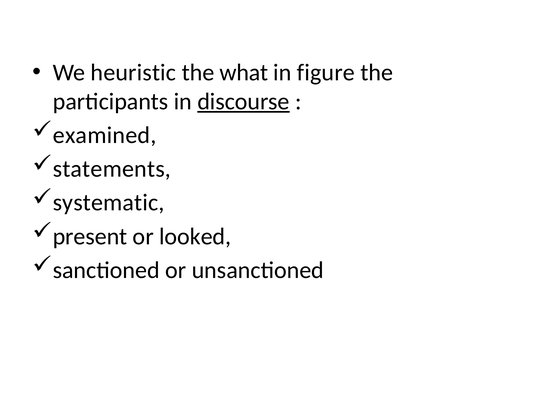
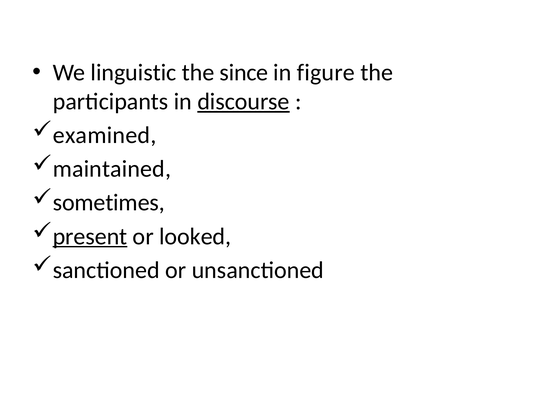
heuristic: heuristic -> linguistic
what: what -> since
statements: statements -> maintained
systematic: systematic -> sometimes
present underline: none -> present
